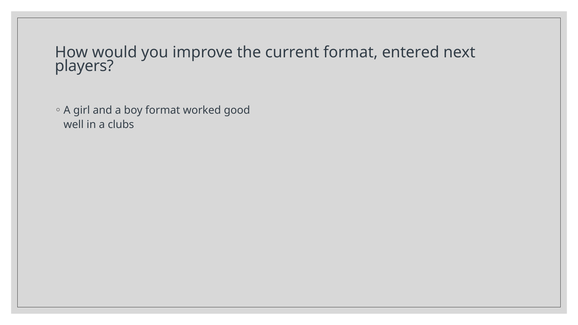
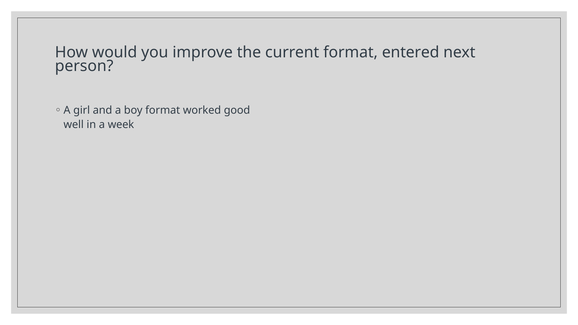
players: players -> person
clubs: clubs -> week
